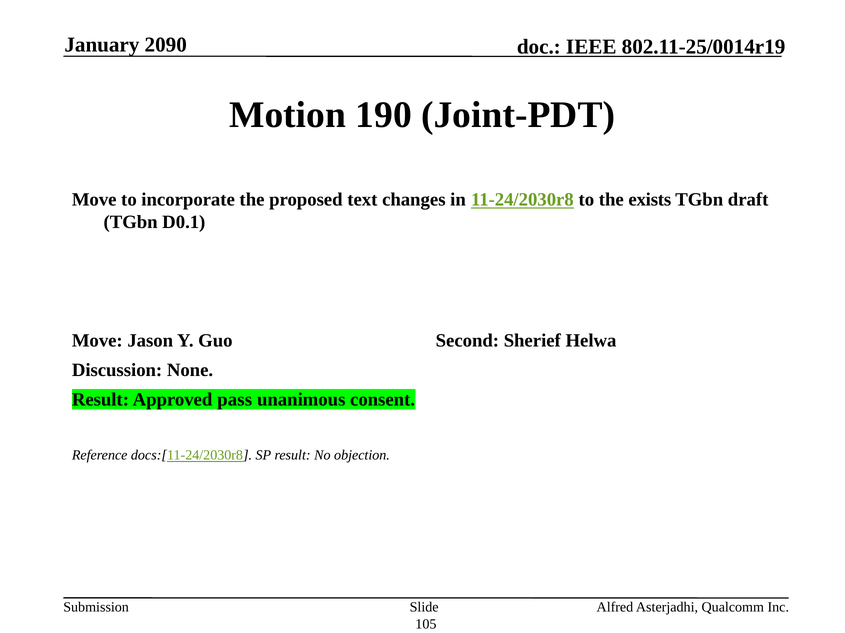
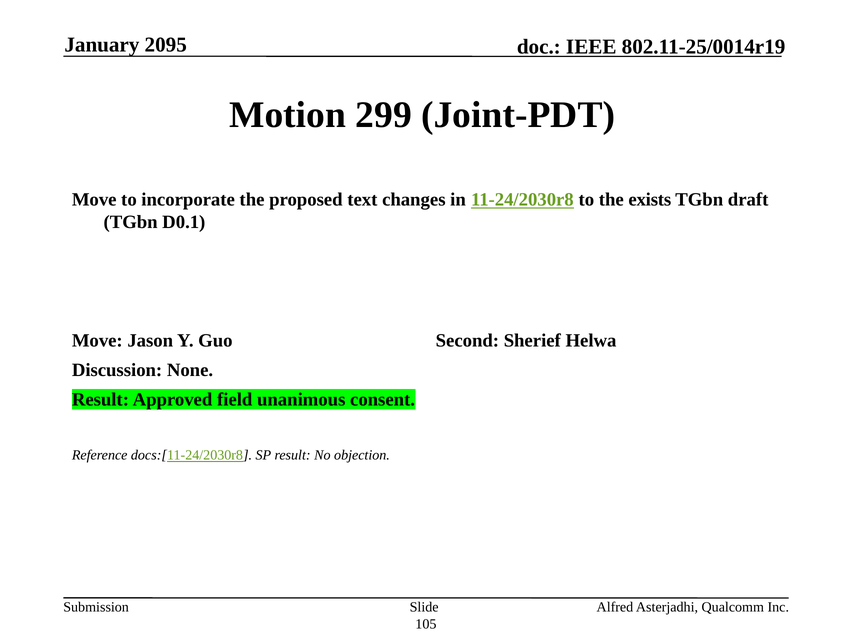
2090: 2090 -> 2095
190: 190 -> 299
pass: pass -> field
